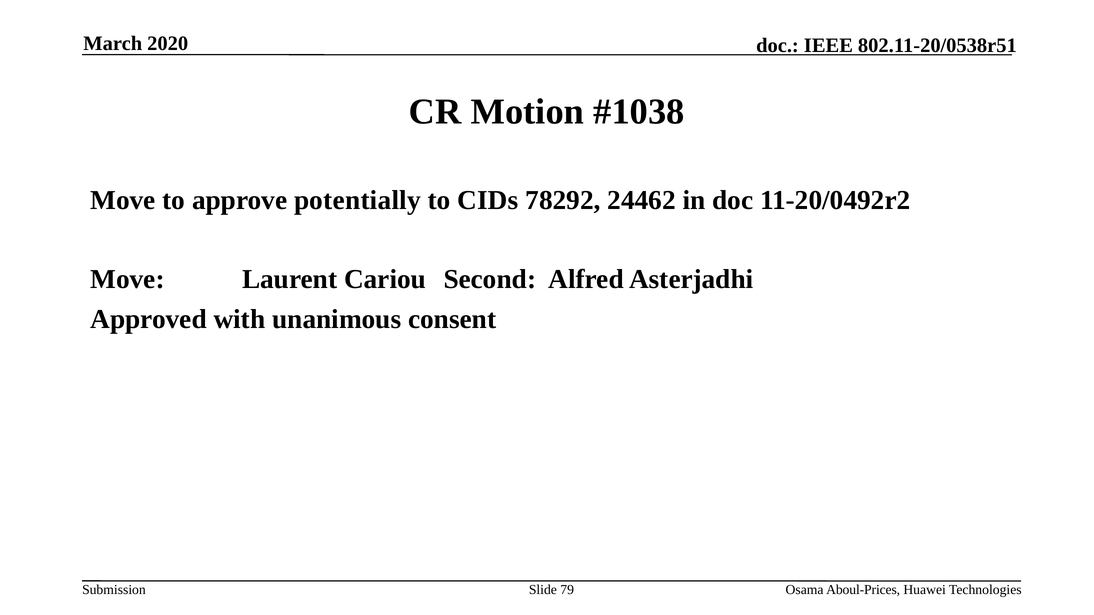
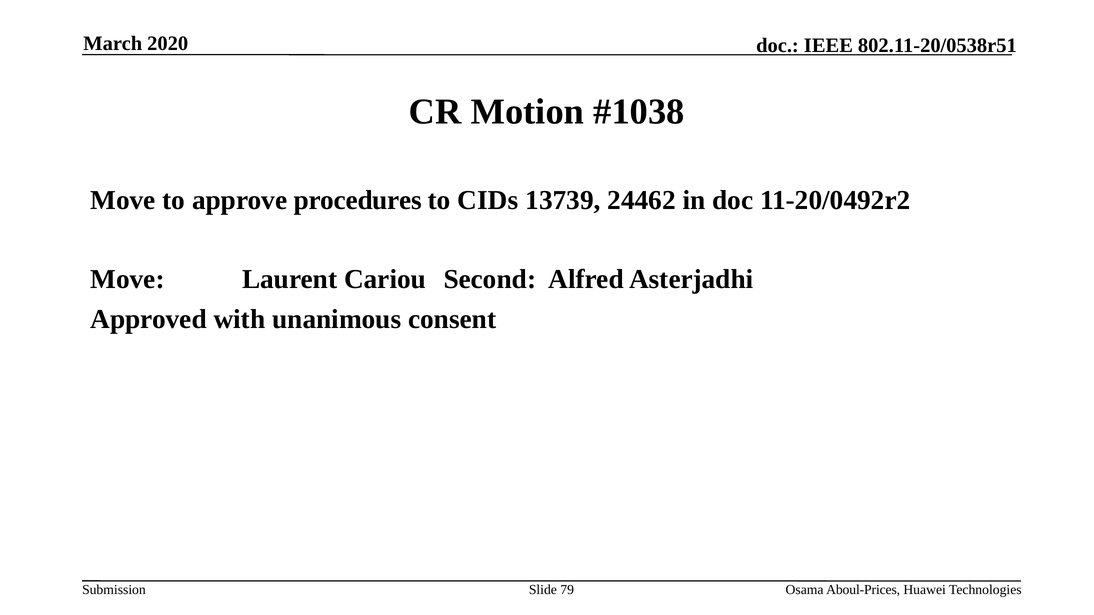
potentially: potentially -> procedures
78292: 78292 -> 13739
